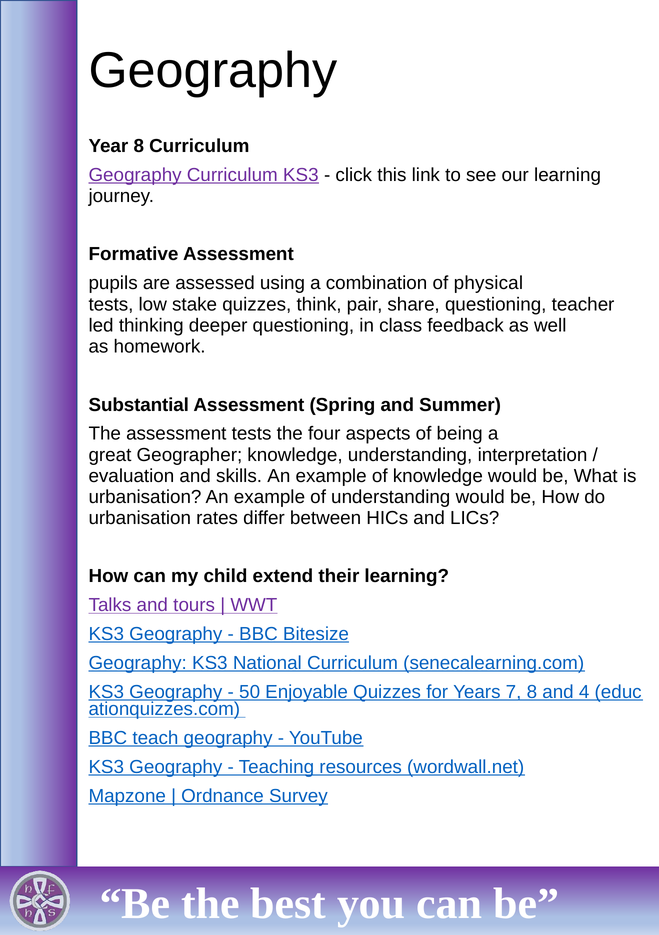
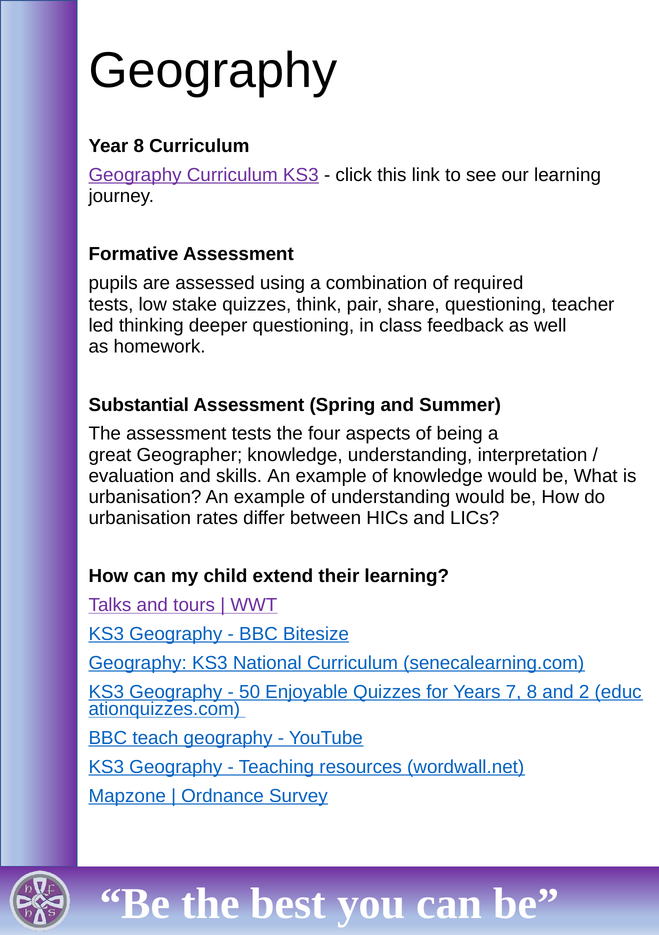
physical: physical -> required
4: 4 -> 2
